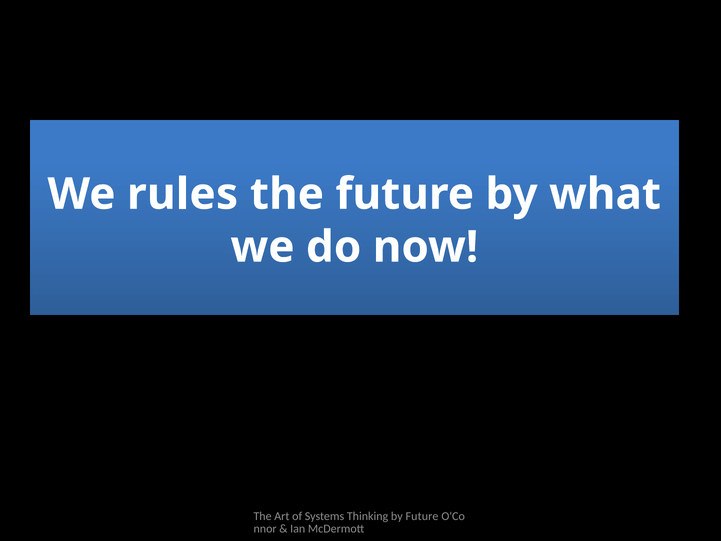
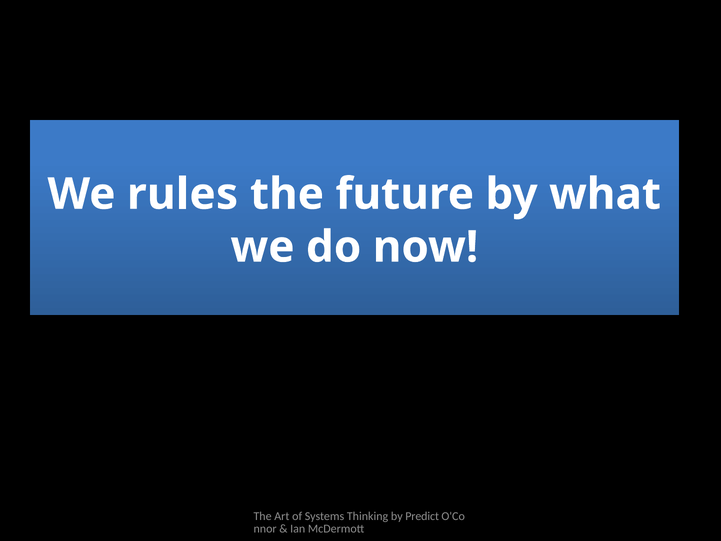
by Future: Future -> Predict
